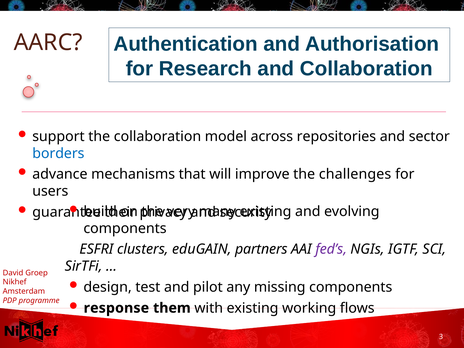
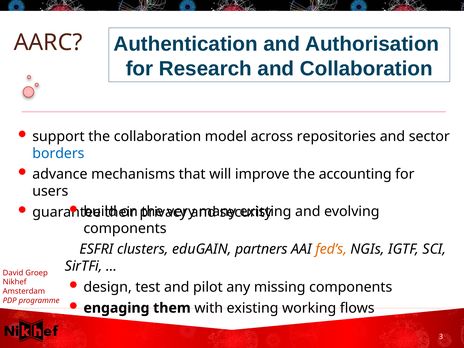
challenges: challenges -> accounting
fed’s colour: purple -> orange
response: response -> engaging
